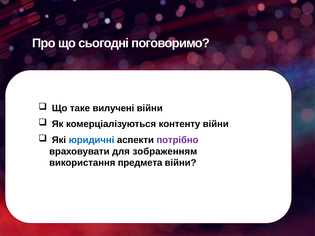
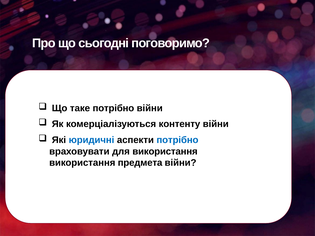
таке вилучені: вилучені -> потрібно
потрібно at (177, 140) colour: purple -> blue
для зображенням: зображенням -> використання
